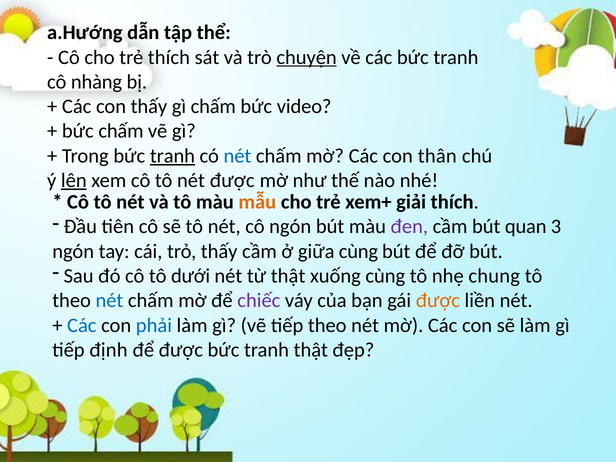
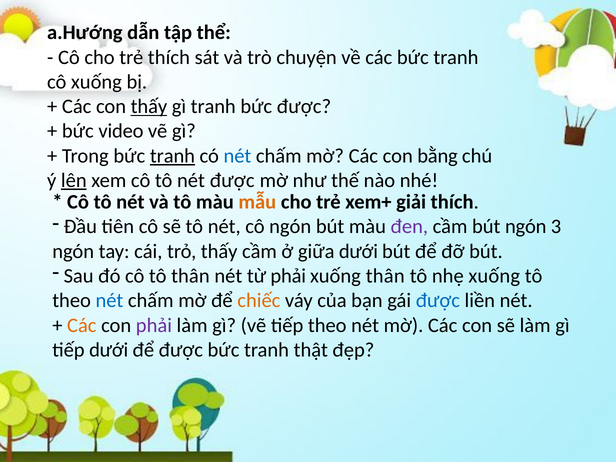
chuyện underline: present -> none
cô nhàng: nhàng -> xuống
thấy at (149, 107) underline: none -> present
gì chấm: chấm -> tranh
bức video: video -> được
bức chấm: chấm -> video
thân: thân -> bằng
bút quan: quan -> ngón
giữa cùng: cùng -> dưới
tô dưới: dưới -> thân
từ thật: thật -> phải
xuống cùng: cùng -> thân
nhẹ chung: chung -> xuống
chiếc colour: purple -> orange
được at (438, 301) colour: orange -> blue
Các at (82, 325) colour: blue -> orange
phải at (154, 325) colour: blue -> purple
tiếp định: định -> dưới
